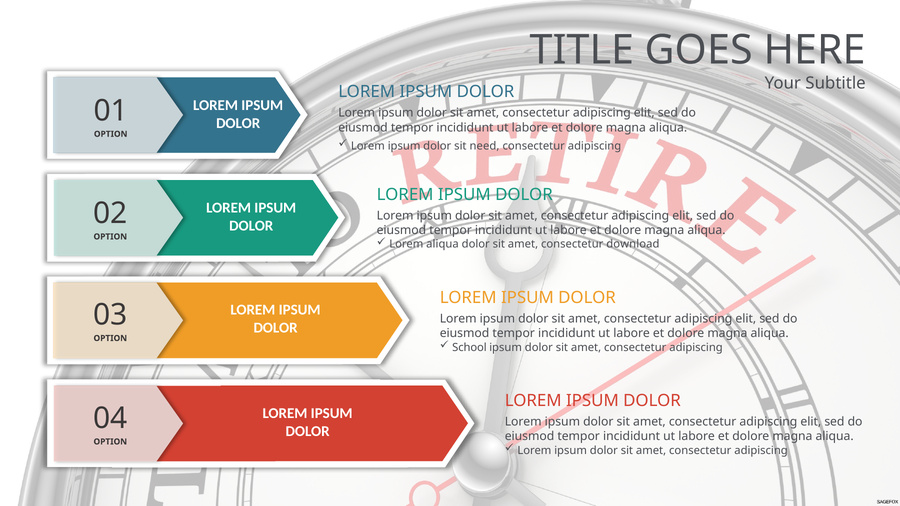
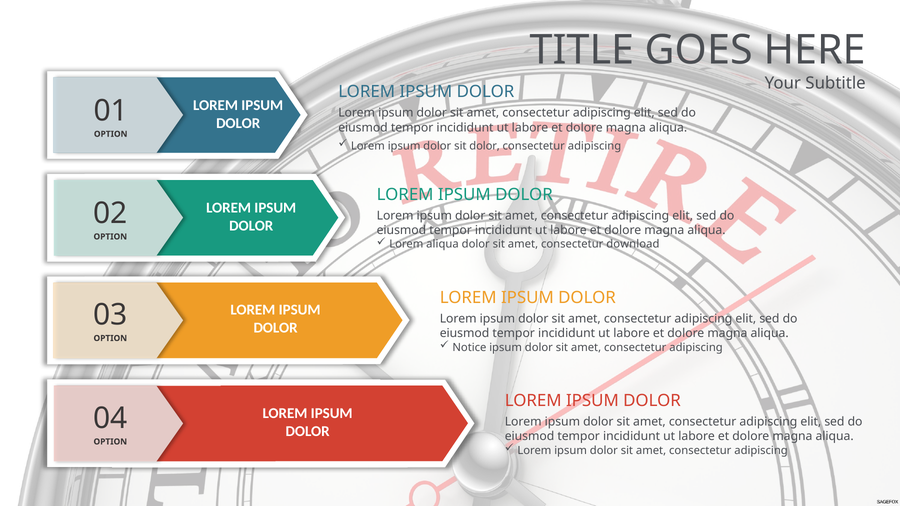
sit need: need -> dolor
School: School -> Notice
